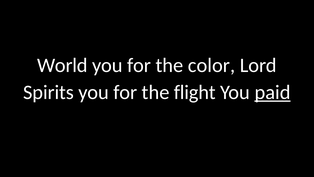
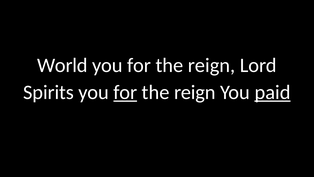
color at (211, 65): color -> reign
for at (125, 92) underline: none -> present
flight at (195, 92): flight -> reign
